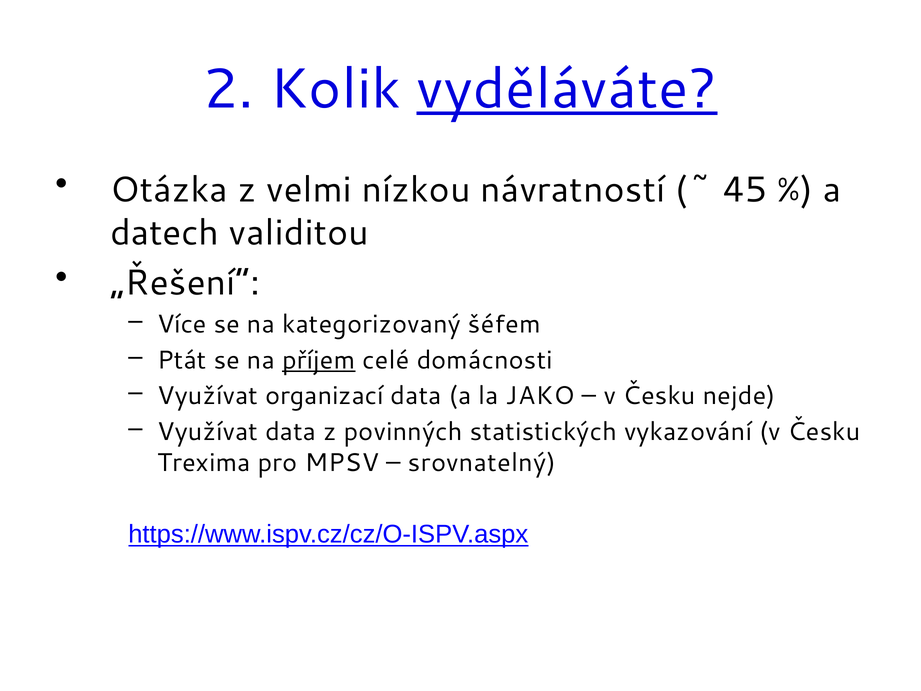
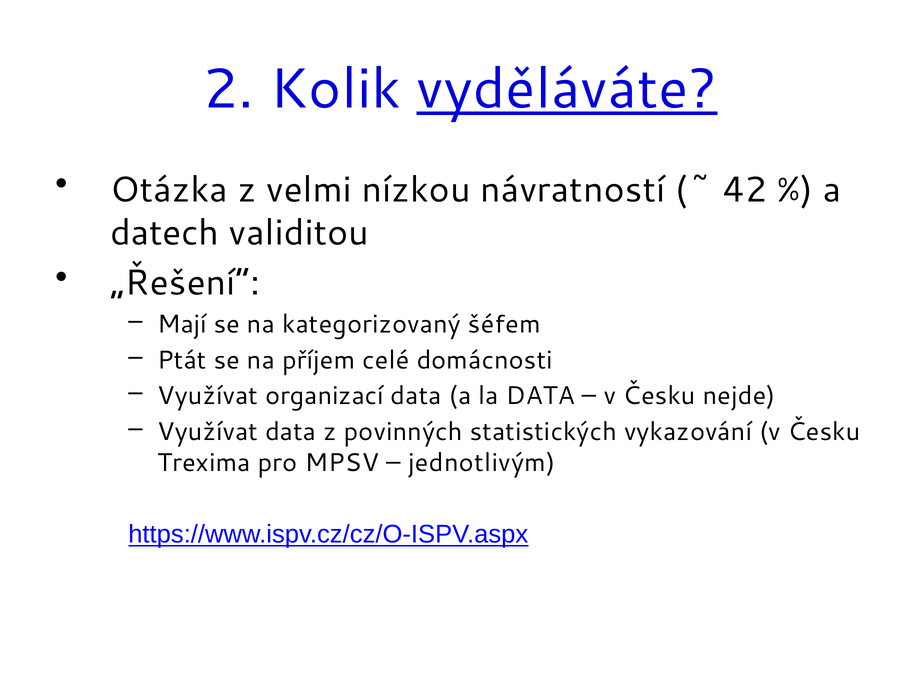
45: 45 -> 42
Více: Více -> Mají
příjem underline: present -> none
la JAKO: JAKO -> DATA
srovnatelný: srovnatelný -> jednotlivým
